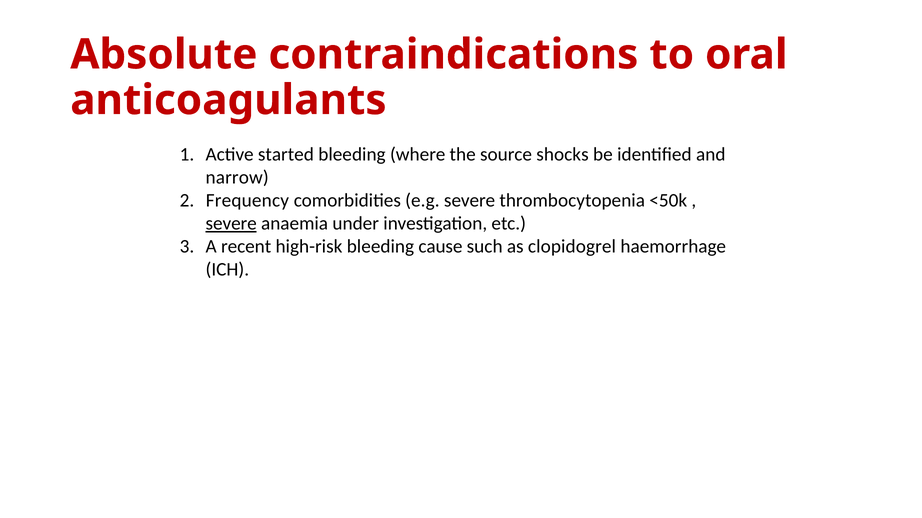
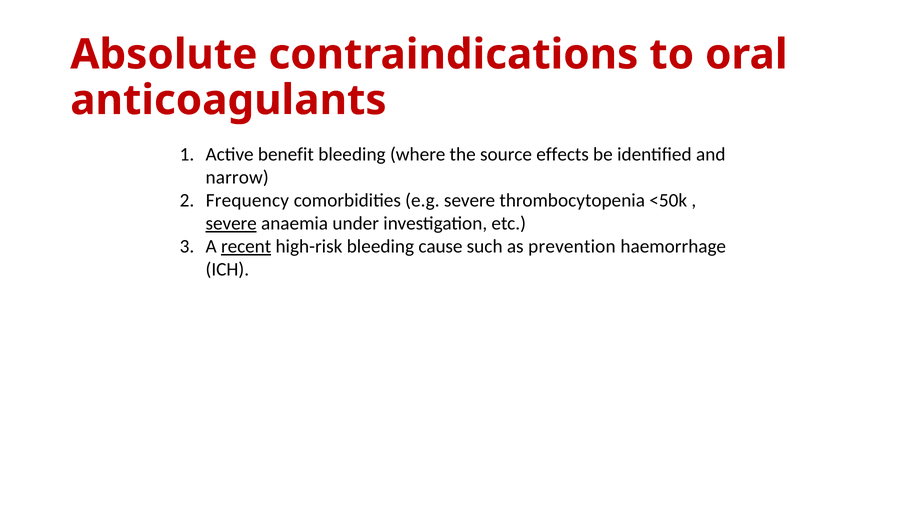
started: started -> benefit
shocks: shocks -> effects
recent underline: none -> present
clopidogrel: clopidogrel -> prevention
